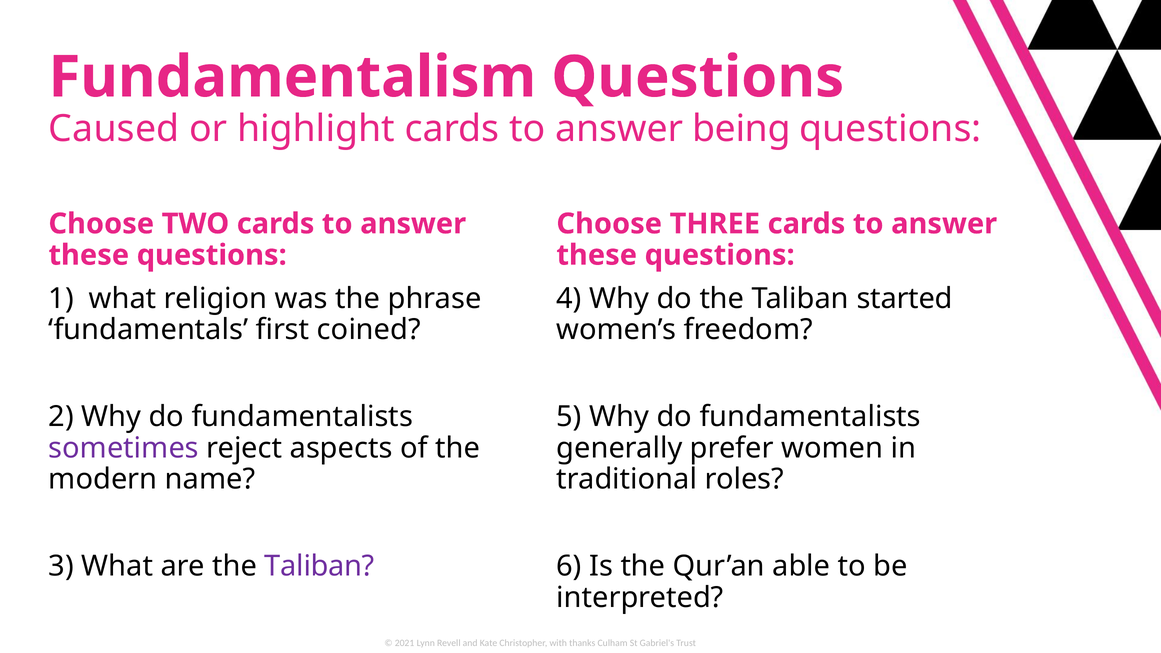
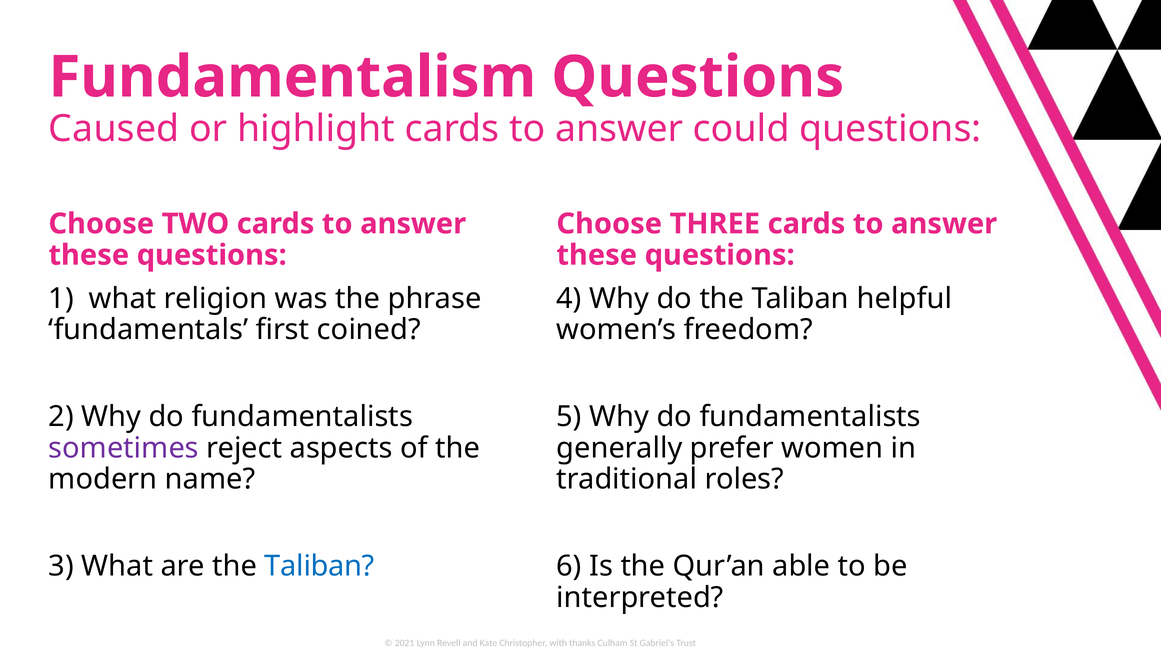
being: being -> could
started: started -> helpful
Taliban at (319, 566) colour: purple -> blue
